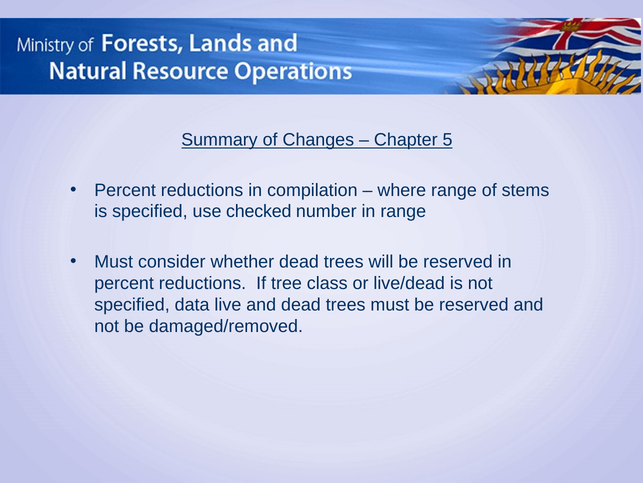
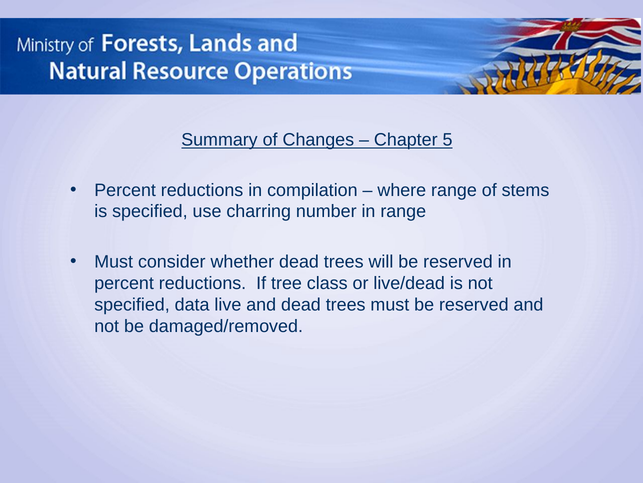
checked: checked -> charring
